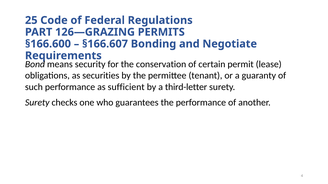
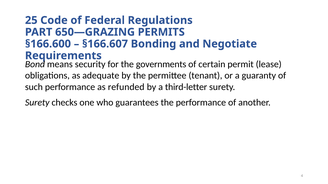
126—GRAZING: 126—GRAZING -> 650—GRAZING
conservation: conservation -> governments
securities: securities -> adequate
sufficient: sufficient -> refunded
